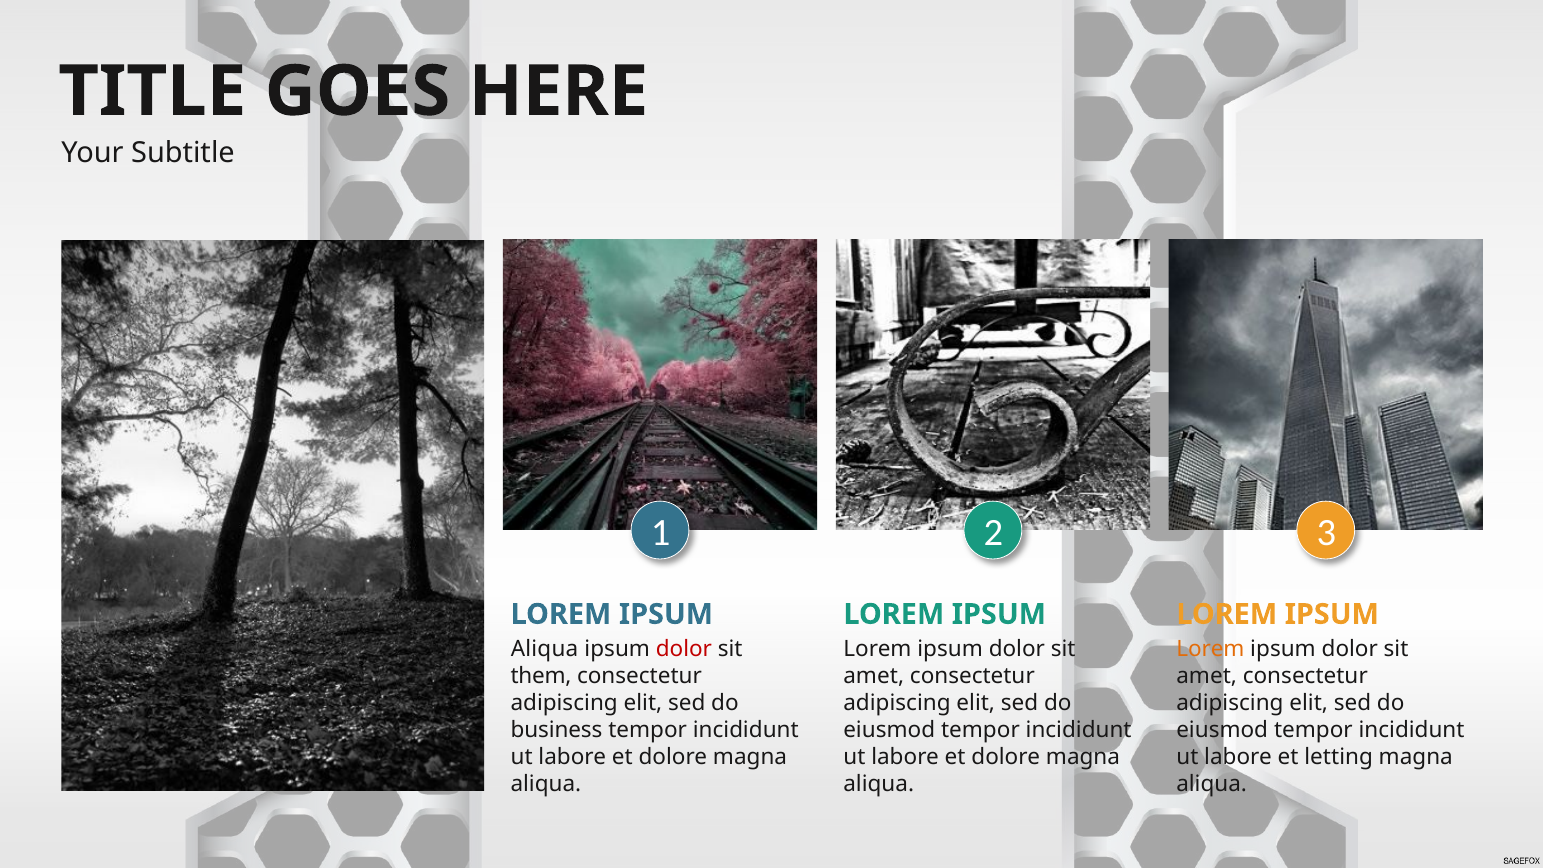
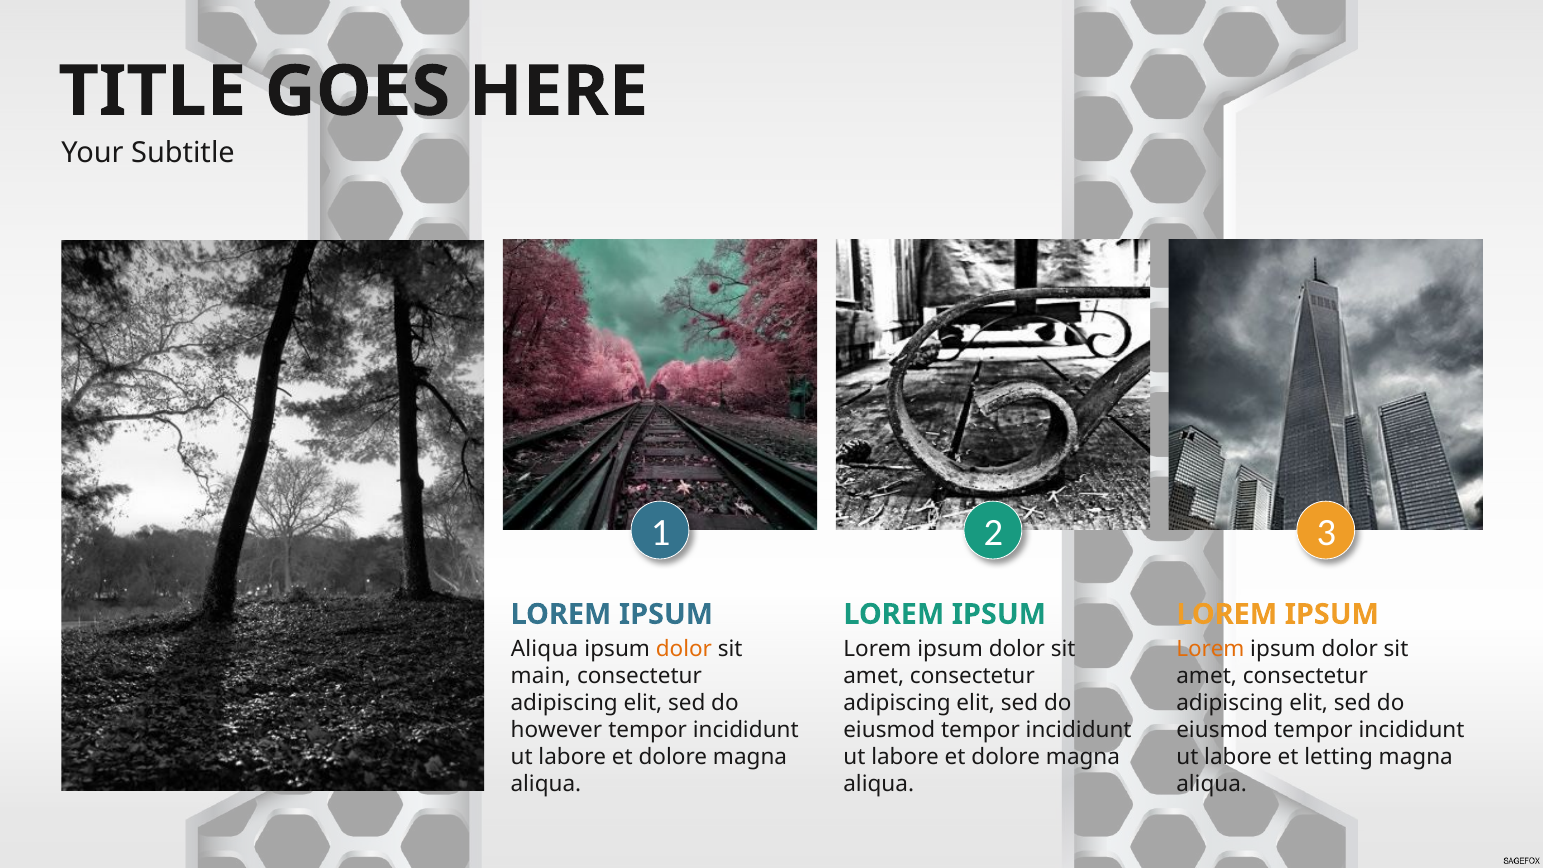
dolor at (684, 649) colour: red -> orange
them: them -> main
business: business -> however
